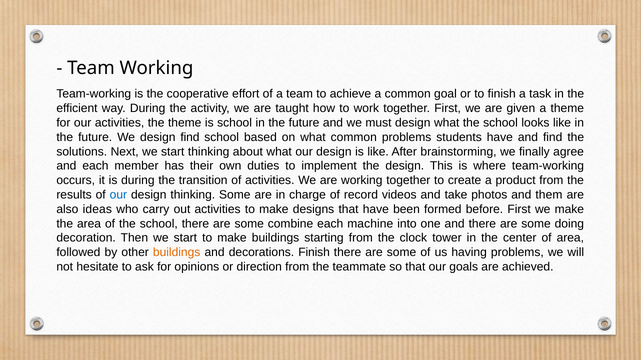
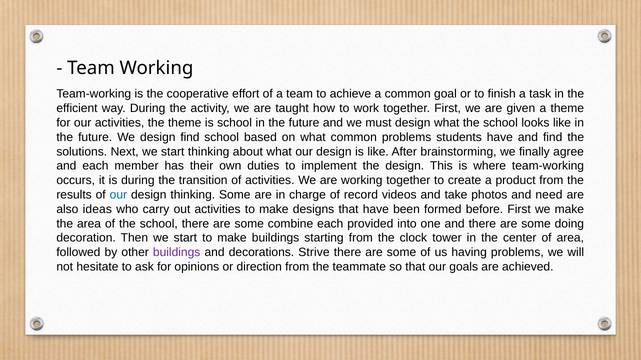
them: them -> need
machine: machine -> provided
buildings at (177, 253) colour: orange -> purple
decorations Finish: Finish -> Strive
